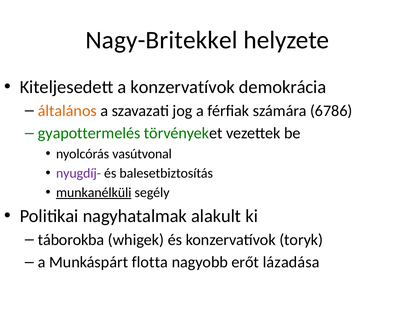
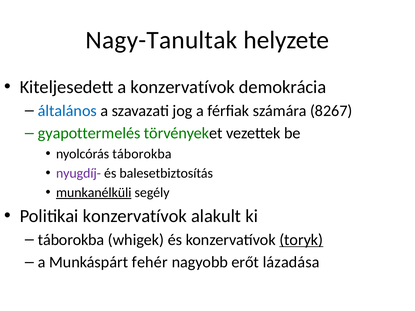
Nagy-Britekkel: Nagy-Britekkel -> Nagy-Tanultak
általános colour: orange -> blue
6786: 6786 -> 8267
nyolcórás vasútvonal: vasútvonal -> táborokba
Politikai nagyhatalmak: nagyhatalmak -> konzervatívok
toryk underline: none -> present
flotta: flotta -> fehér
